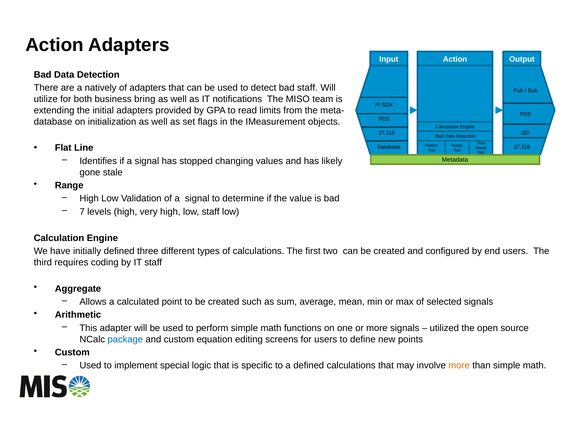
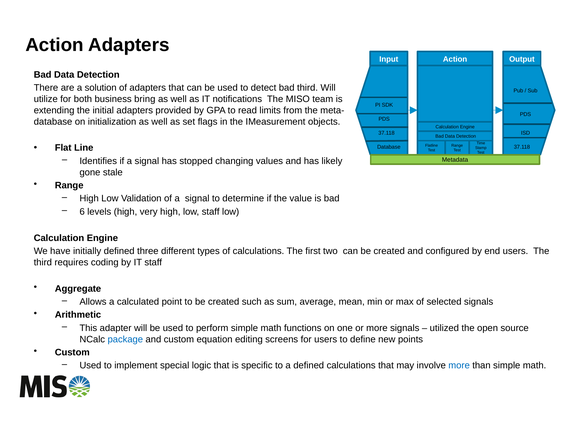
natively: natively -> solution
bad staff: staff -> third
7: 7 -> 6
more at (459, 366) colour: orange -> blue
